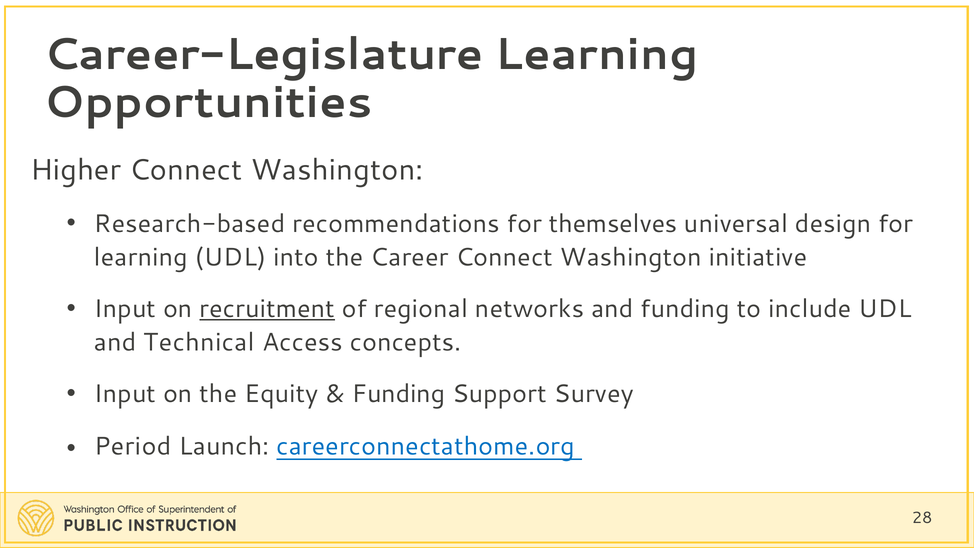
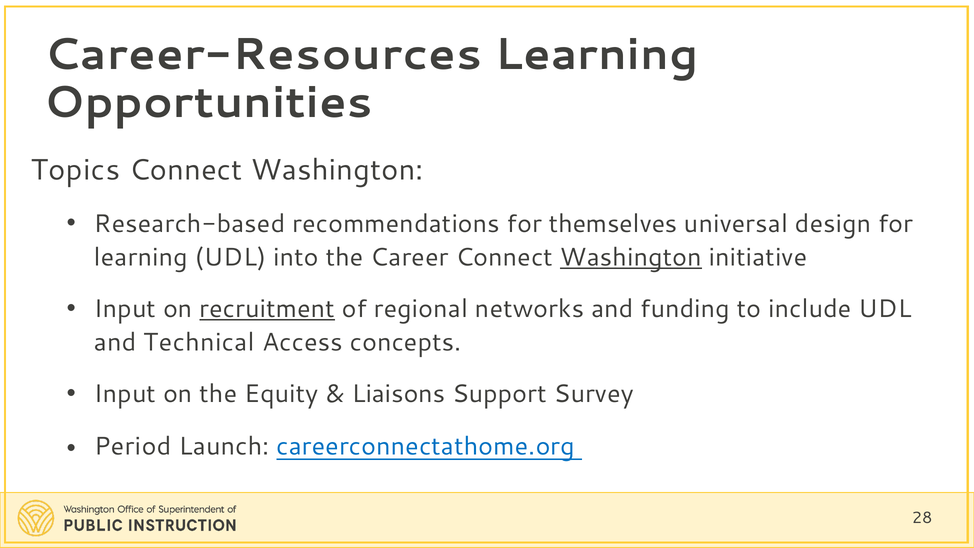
Career-Legislature: Career-Legislature -> Career-Resources
Higher: Higher -> Topics
Washington at (631, 257) underline: none -> present
Funding at (399, 394): Funding -> Liaisons
